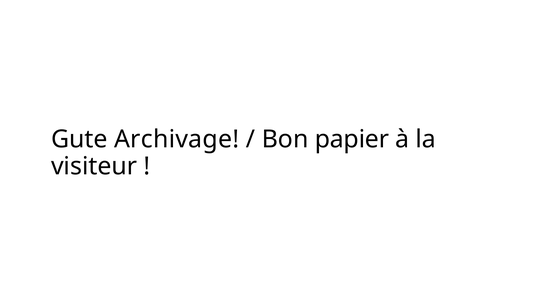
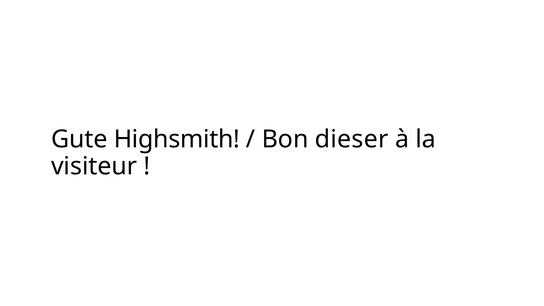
Archivage: Archivage -> Highsmith
papier: papier -> dieser
